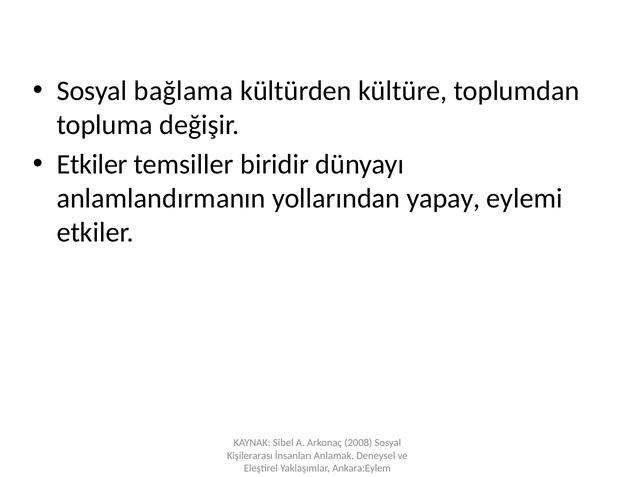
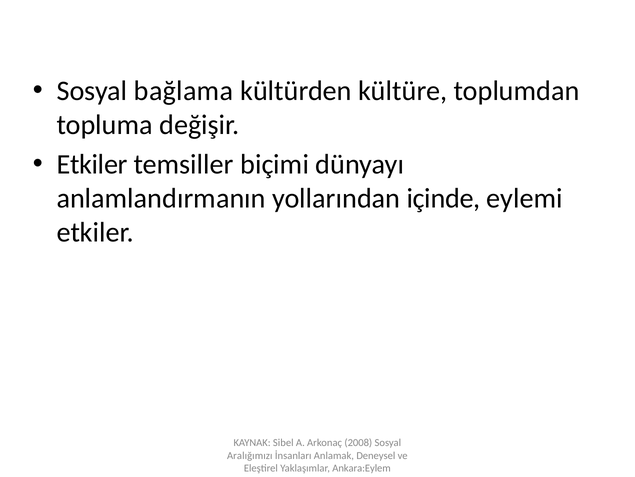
biridir: biridir -> biçimi
yapay: yapay -> içinde
Kişilerarası: Kişilerarası -> Aralığımızı
